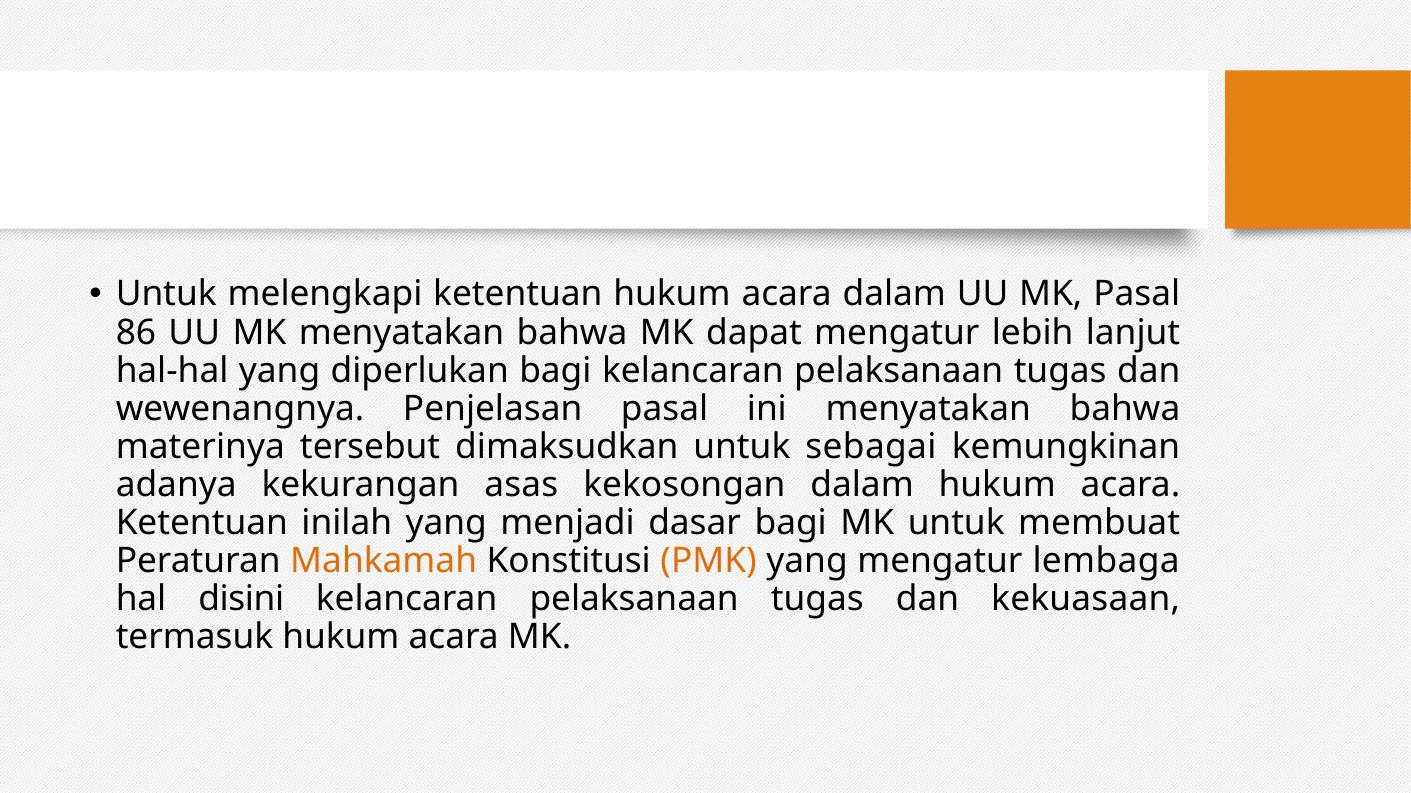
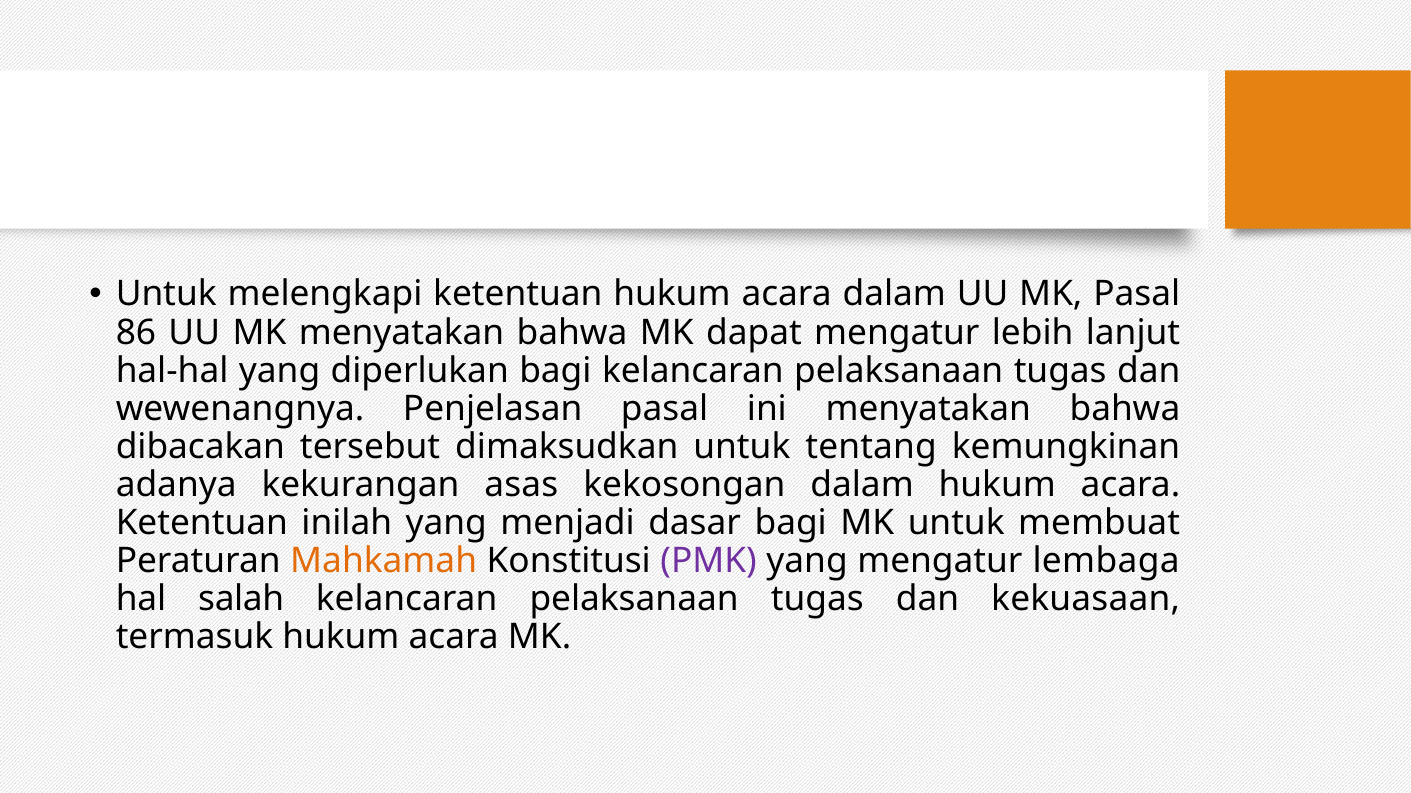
materinya: materinya -> dibacakan
sebagai: sebagai -> tentang
PMK colour: orange -> purple
disini: disini -> salah
